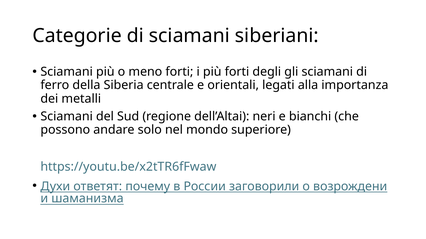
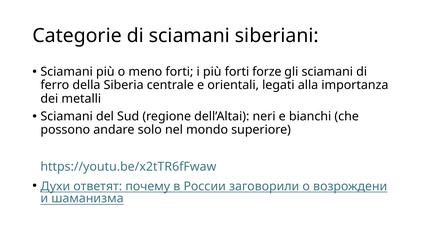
degli: degli -> forze
